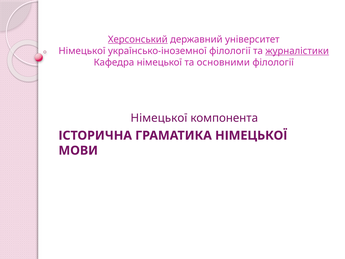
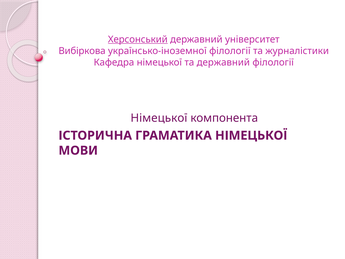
Німецької at (82, 51): Німецької -> Вибіркова
журналістики underline: present -> none
та основними: основними -> державний
